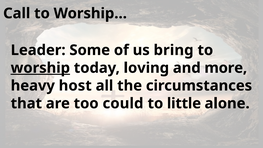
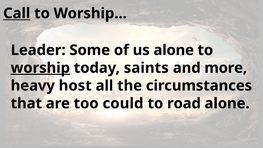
Call underline: none -> present
us bring: bring -> alone
loving: loving -> saints
little: little -> road
